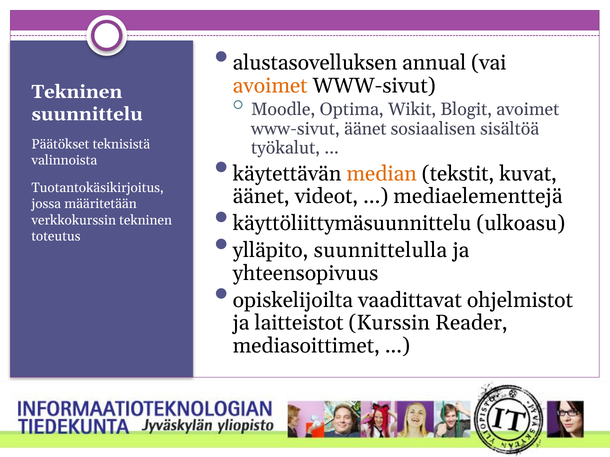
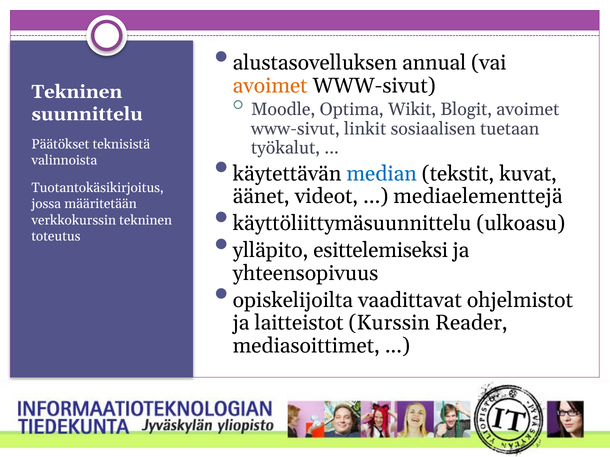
www-sivut äänet: äänet -> linkit
sisältöä: sisältöä -> tuetaan
median colour: orange -> blue
suunnittelulla: suunnittelulla -> esittelemiseksi
